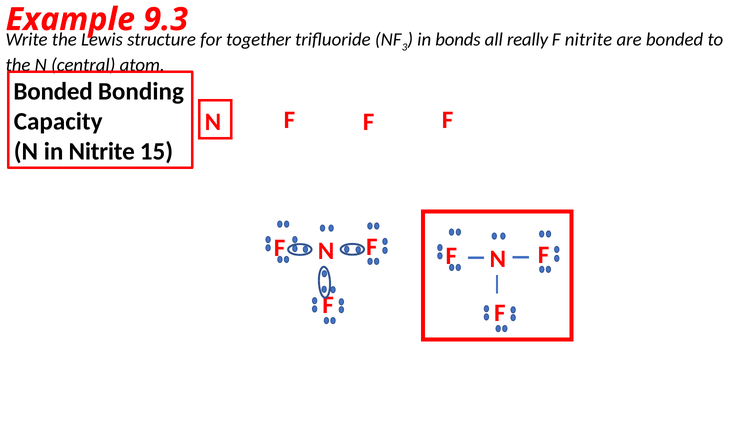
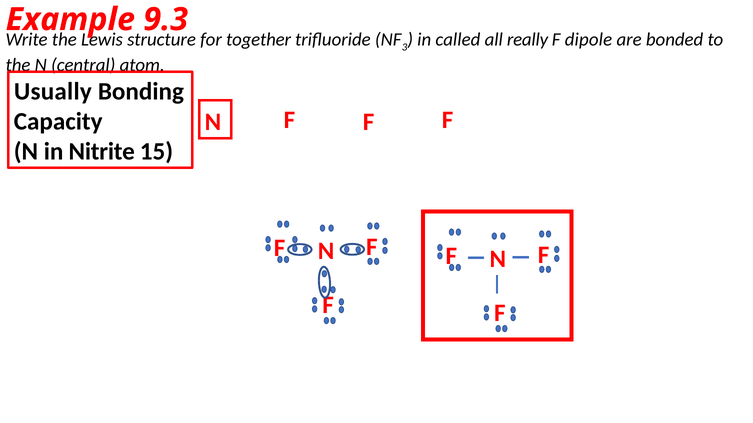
bonds: bonds -> called
F nitrite: nitrite -> dipole
Bonded at (53, 92): Bonded -> Usually
